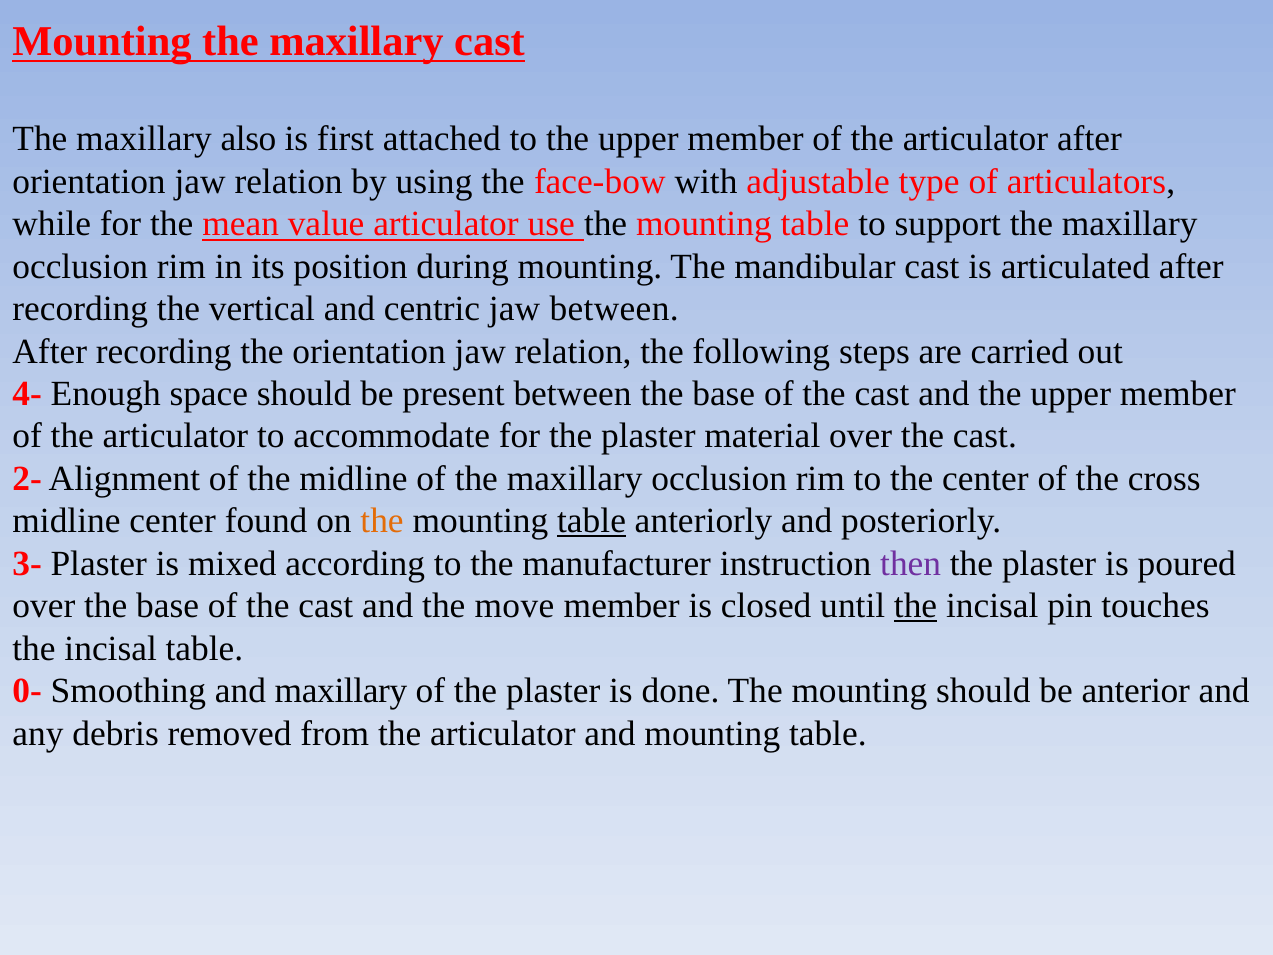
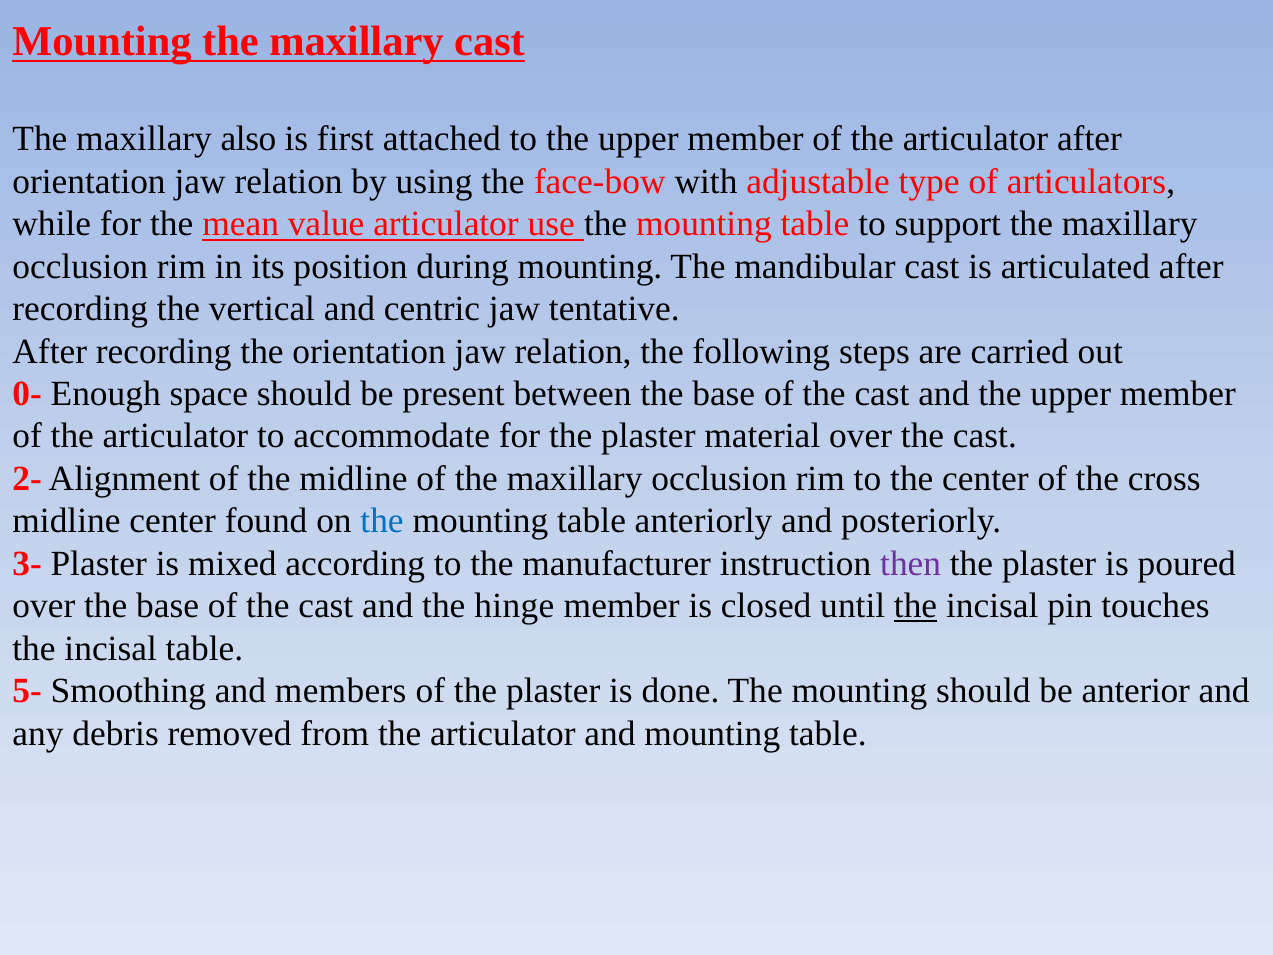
jaw between: between -> tentative
4-: 4- -> 0-
the at (382, 521) colour: orange -> blue
table at (592, 521) underline: present -> none
move: move -> hinge
0-: 0- -> 5-
and maxillary: maxillary -> members
